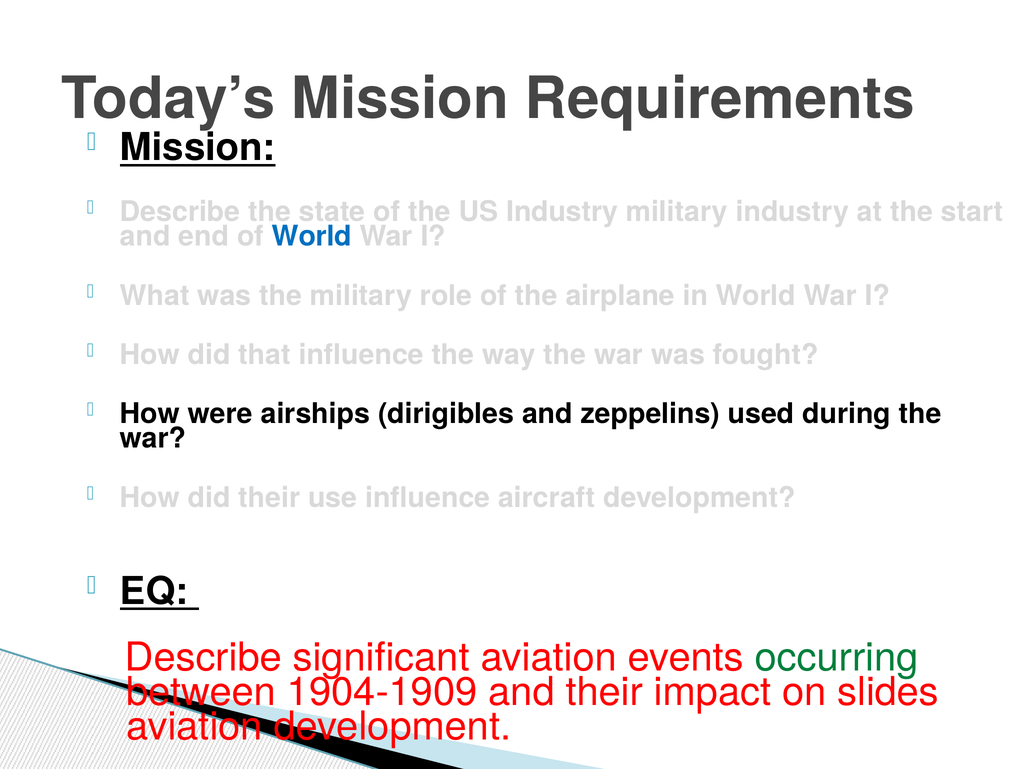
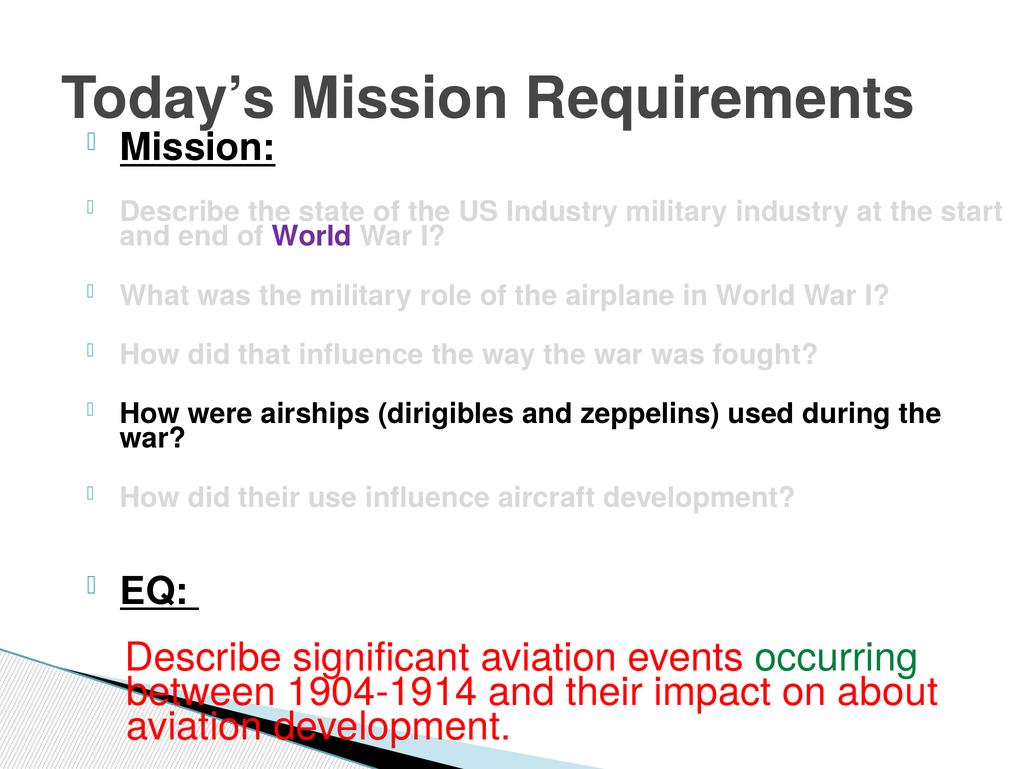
World at (312, 236) colour: blue -> purple
1904-1909: 1904-1909 -> 1904-1914
slides: slides -> about
